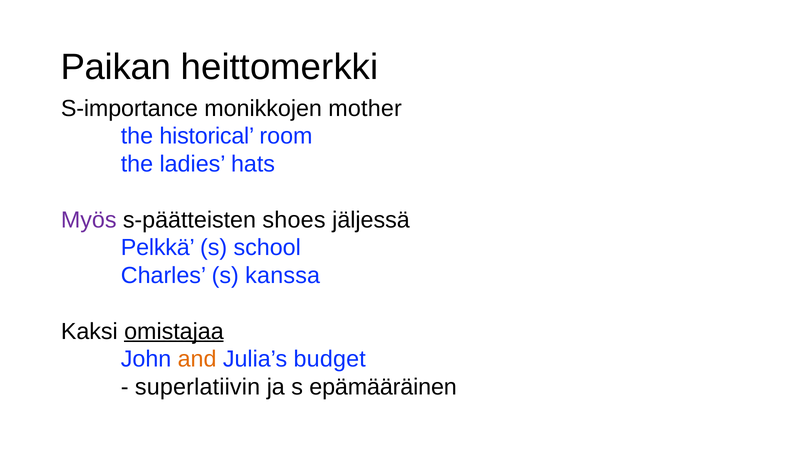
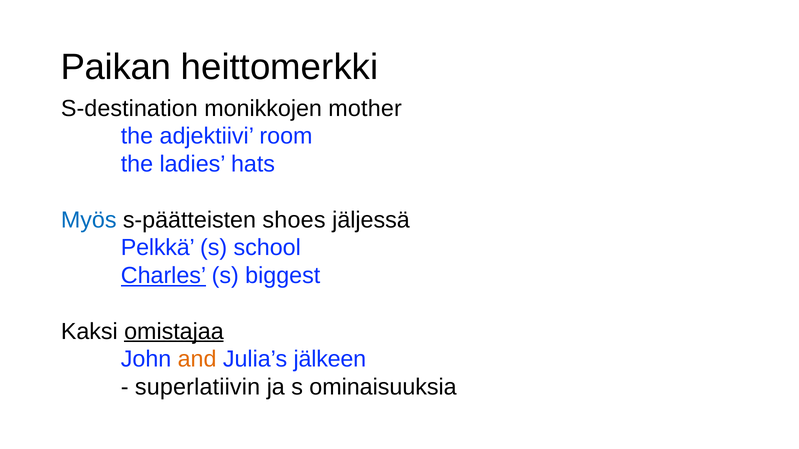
S-importance: S-importance -> S-destination
historical: historical -> adjektiivi
Myös colour: purple -> blue
Charles underline: none -> present
kanssa: kanssa -> biggest
budget: budget -> jälkeen
epämääräinen: epämääräinen -> ominaisuuksia
